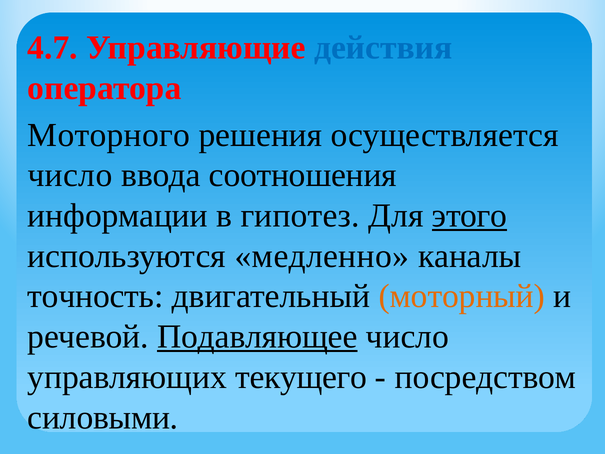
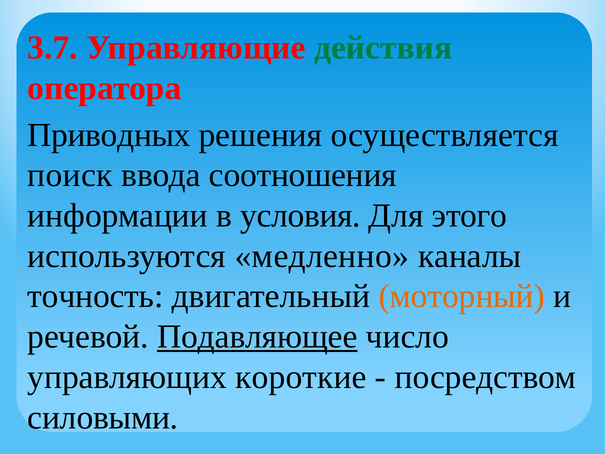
4.7: 4.7 -> 3.7
действия colour: blue -> green
Моторного: Моторного -> Приводных
число at (70, 175): число -> поиск
гипотез: гипотез -> условия
этого underline: present -> none
текущего: текущего -> короткие
